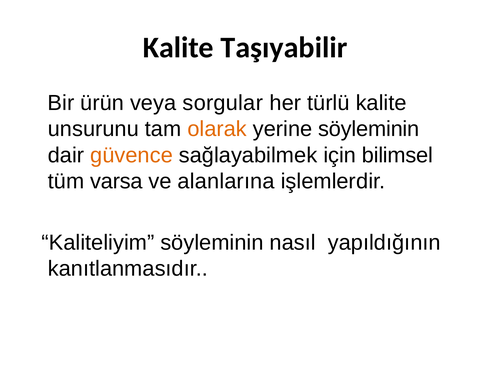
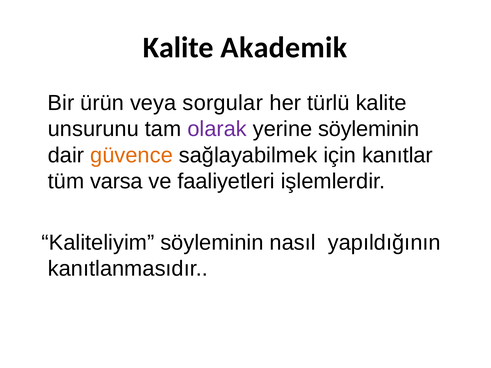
Taşıyabilir: Taşıyabilir -> Akademik
olarak colour: orange -> purple
bilimsel: bilimsel -> kanıtlar
alanlarına: alanlarına -> faaliyetleri
